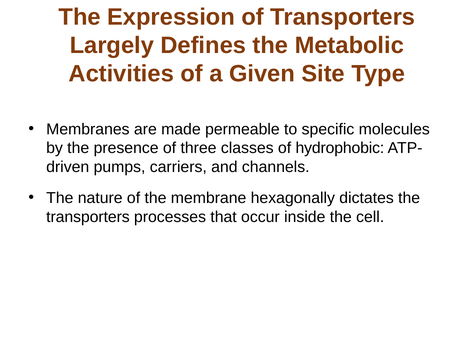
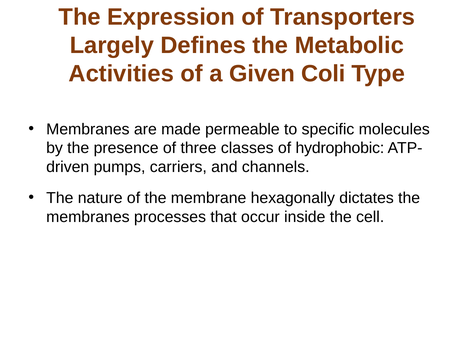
Site: Site -> Coli
transporters at (88, 217): transporters -> membranes
